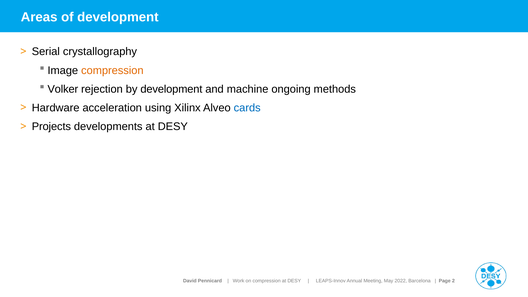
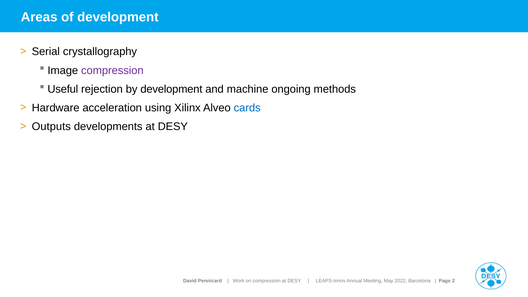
compression at (112, 70) colour: orange -> purple
Volker: Volker -> Useful
Projects: Projects -> Outputs
